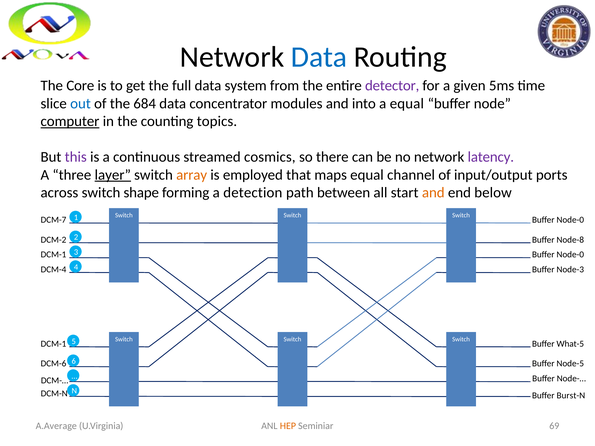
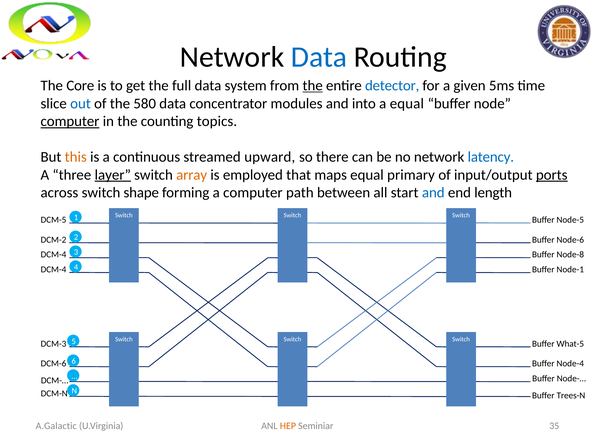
the at (313, 86) underline: none -> present
detector colour: purple -> blue
684: 684 -> 580
this colour: purple -> orange
cosmics: cosmics -> upward
latency colour: purple -> blue
channel: channel -> primary
ports underline: none -> present
a detection: detection -> computer
and at (433, 193) colour: orange -> blue
below: below -> length
DCM-7: DCM-7 -> DCM-5
Node-0 at (570, 220): Node-0 -> Node-5
Node-8: Node-8 -> Node-6
DCM-1 at (54, 255): DCM-1 -> DCM-4
Node-0 at (570, 255): Node-0 -> Node-8
Node-3: Node-3 -> Node-1
DCM-1 at (54, 344): DCM-1 -> DCM-3
Node-5: Node-5 -> Node-4
Burst-N: Burst-N -> Trees-N
69: 69 -> 35
A.Average: A.Average -> A.Galactic
